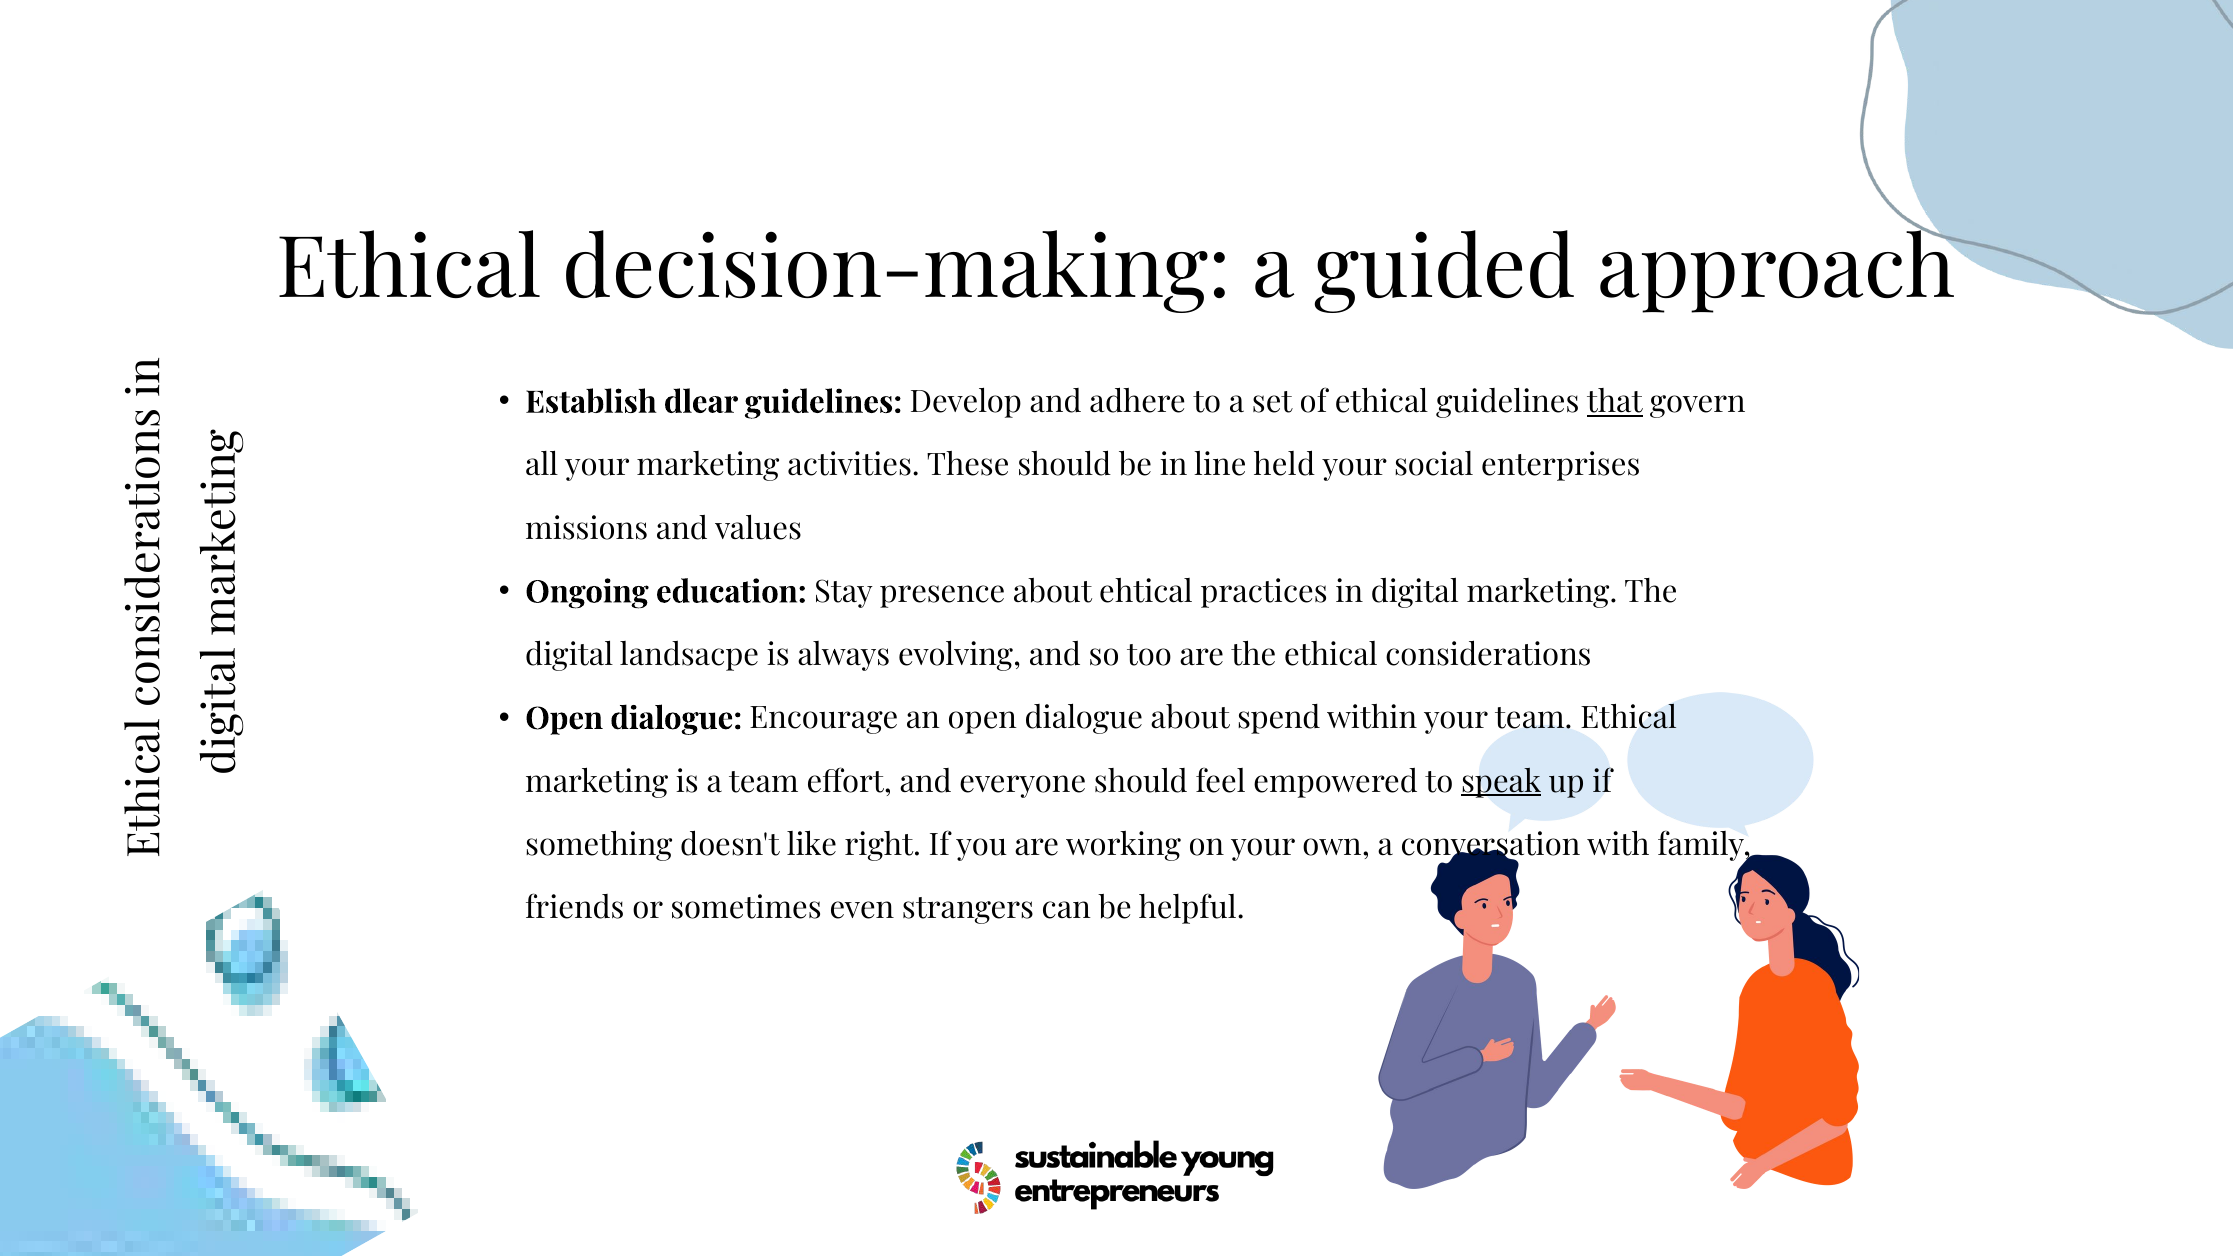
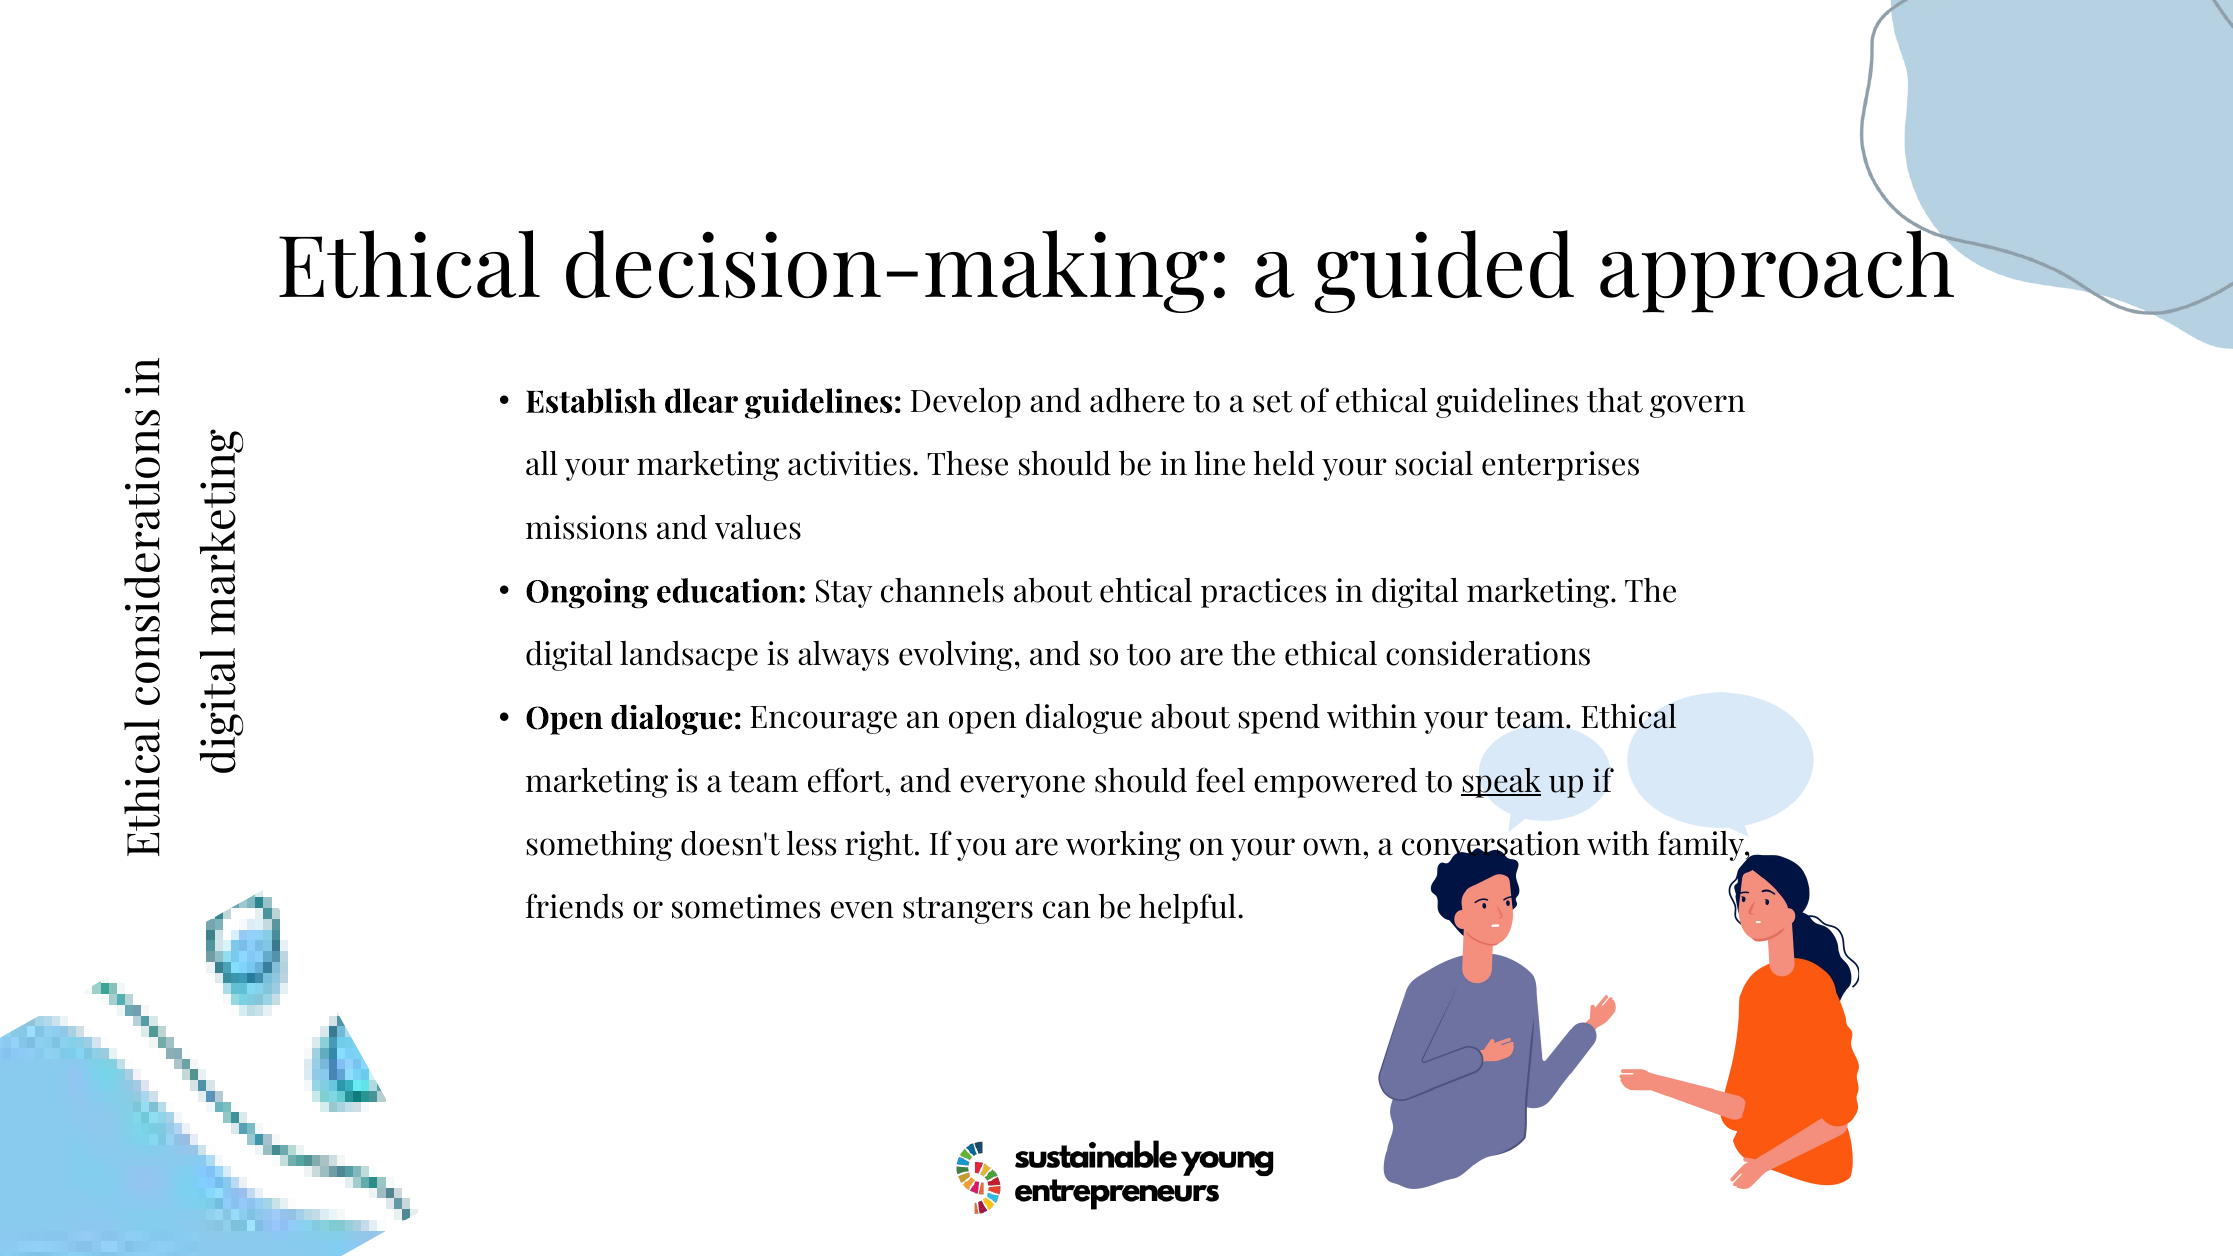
that underline: present -> none
presence: presence -> channels
like: like -> less
